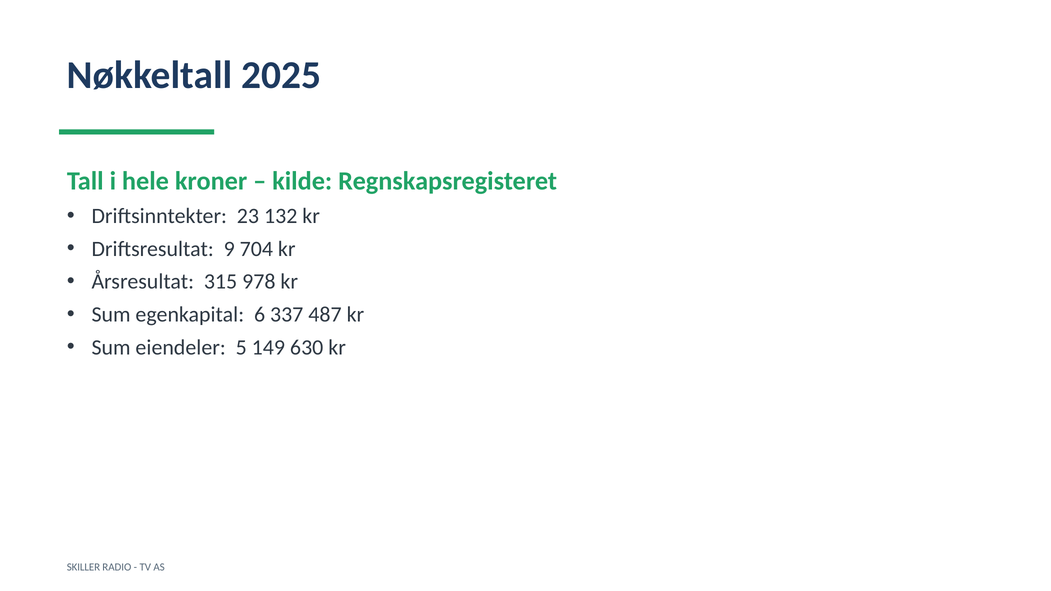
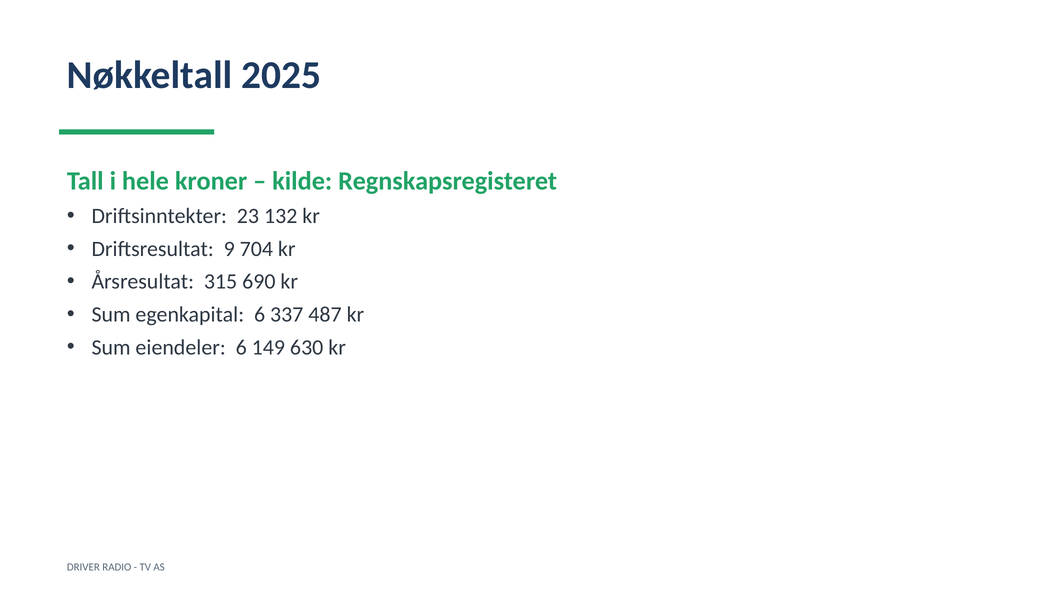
978: 978 -> 690
eiendeler 5: 5 -> 6
SKILLER: SKILLER -> DRIVER
